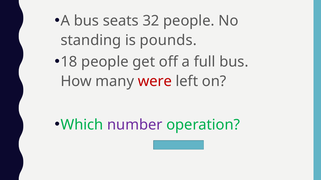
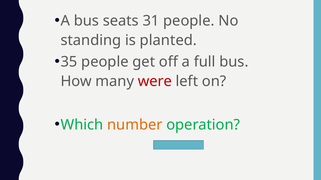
32: 32 -> 31
pounds: pounds -> planted
18: 18 -> 35
number colour: purple -> orange
